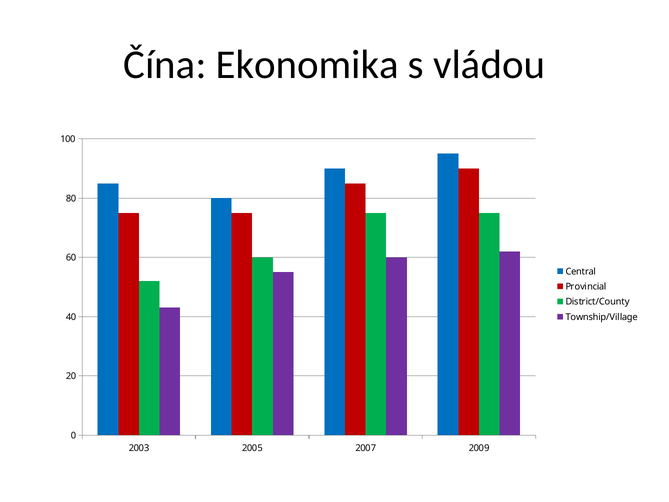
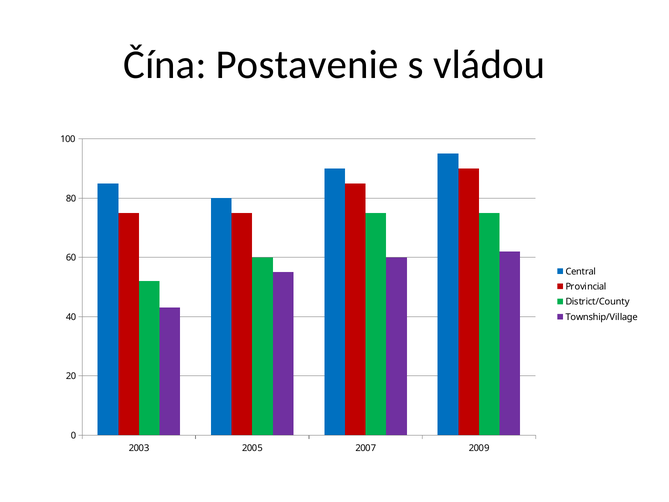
Ekonomika: Ekonomika -> Postavenie
